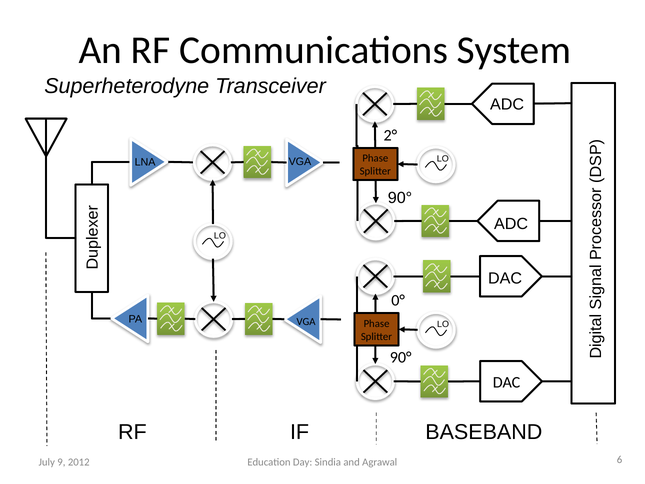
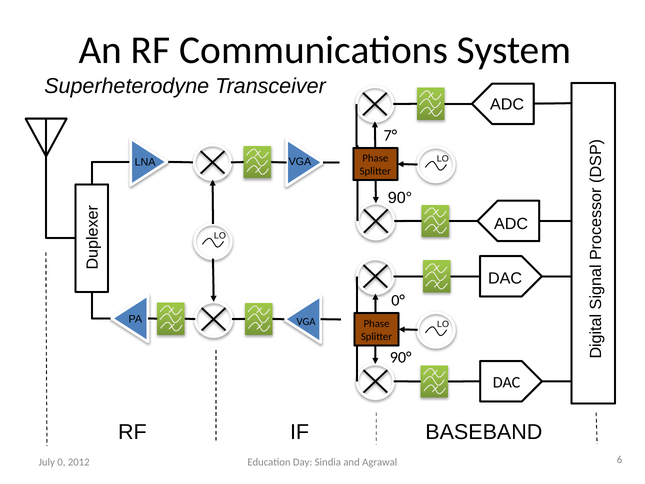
2°: 2° -> 7°
9: 9 -> 0
